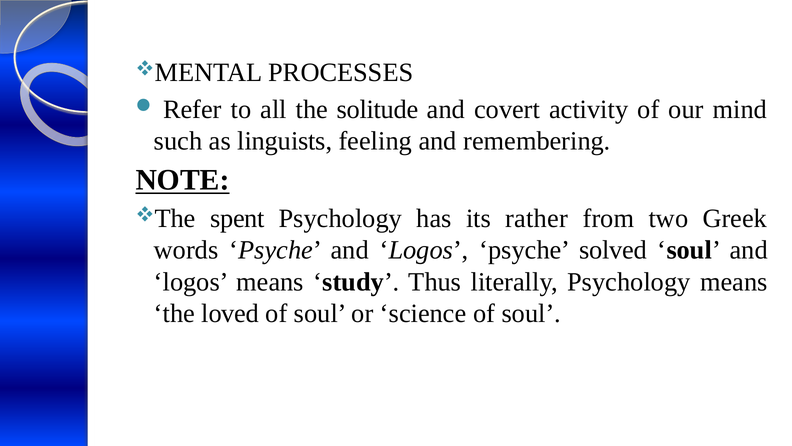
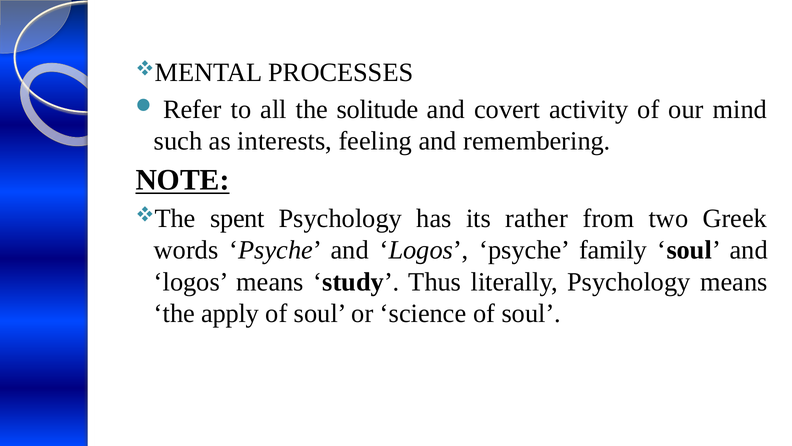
linguists: linguists -> interests
solved: solved -> family
loved: loved -> apply
